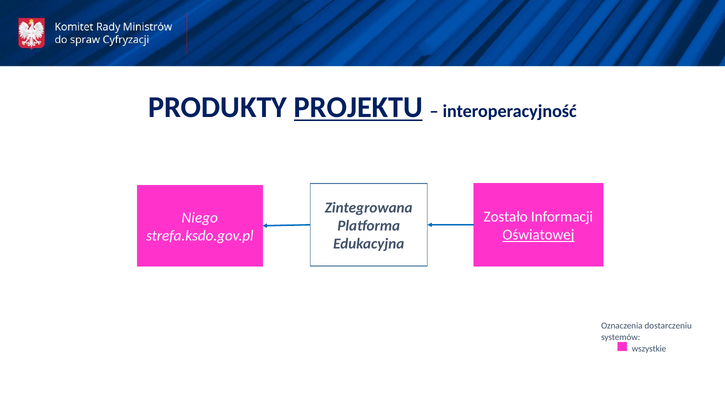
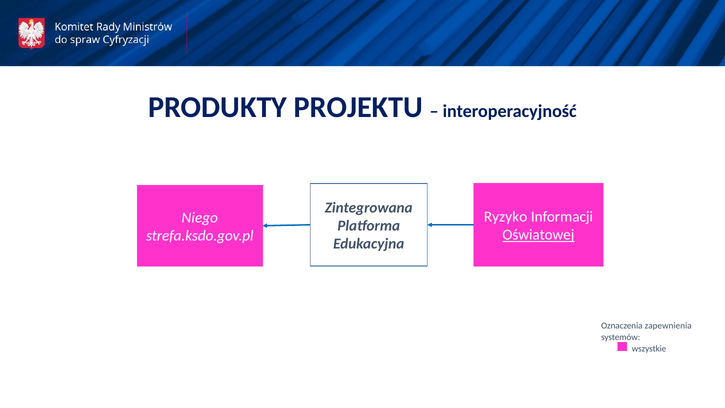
PROJEKTU underline: present -> none
Zostało: Zostało -> Ryzyko
dostarczeniu: dostarczeniu -> zapewnienia
